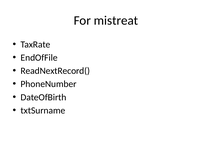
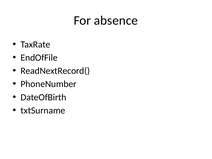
mistreat: mistreat -> absence
